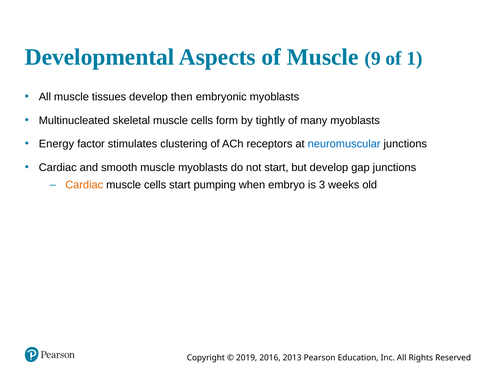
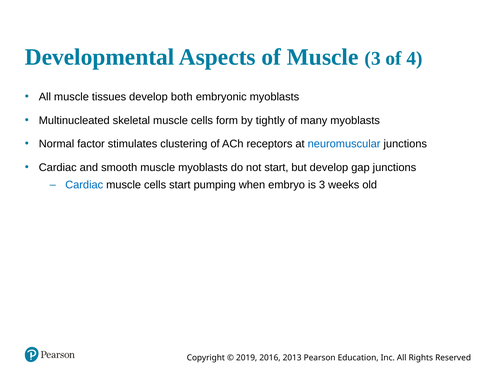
Muscle 9: 9 -> 3
1: 1 -> 4
then: then -> both
Energy: Energy -> Normal
Cardiac at (84, 185) colour: orange -> blue
